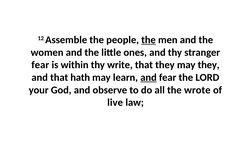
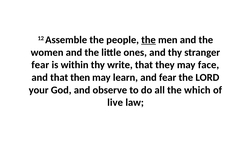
may they: they -> face
hath: hath -> then
and at (148, 78) underline: present -> none
wrote: wrote -> which
